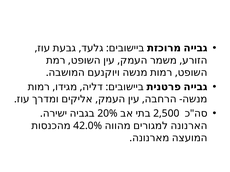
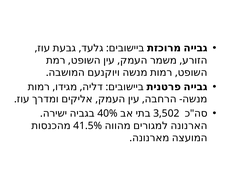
20%: 20% -> 40%
2,500: 2,500 -> 3,502
42.0%: 42.0% -> 41.5%
